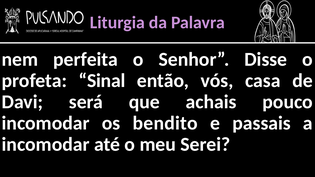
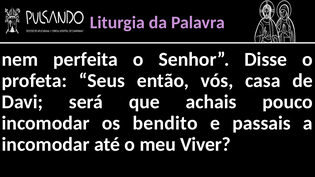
Sinal: Sinal -> Seus
Serei: Serei -> Viver
